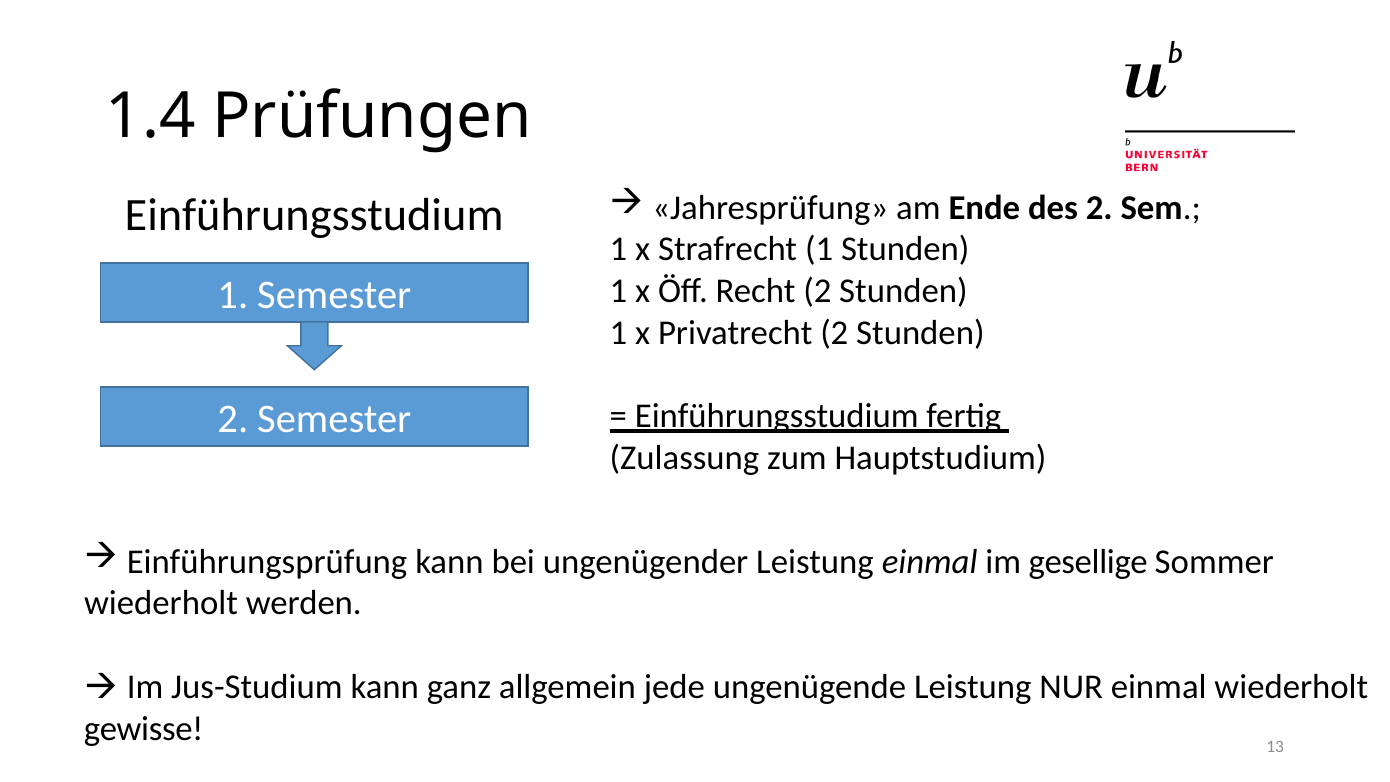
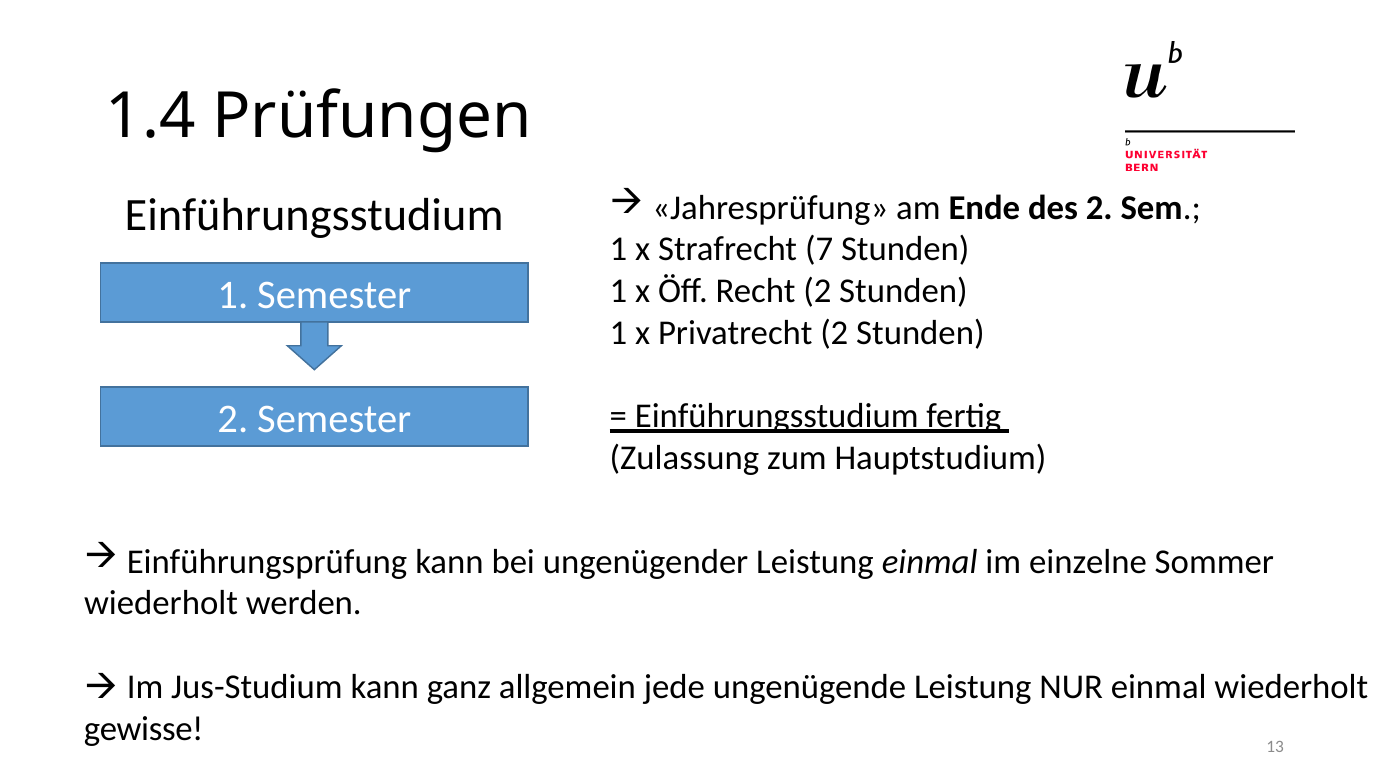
Strafrecht 1: 1 -> 7
gesellige: gesellige -> einzelne
